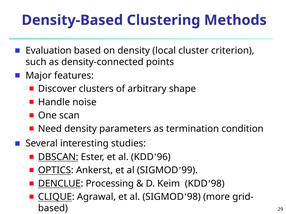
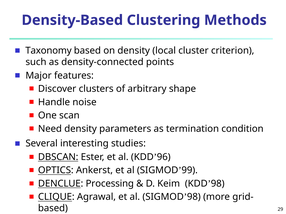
Evaluation: Evaluation -> Taxonomy
